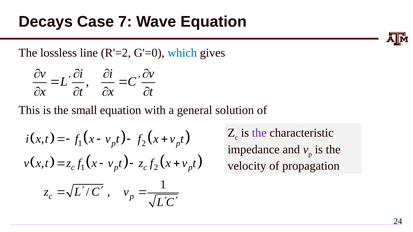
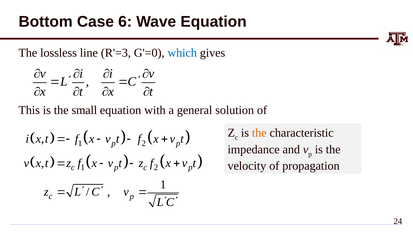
Decays: Decays -> Bottom
7: 7 -> 6
R'=2: R'=2 -> R'=3
the at (259, 133) colour: purple -> orange
